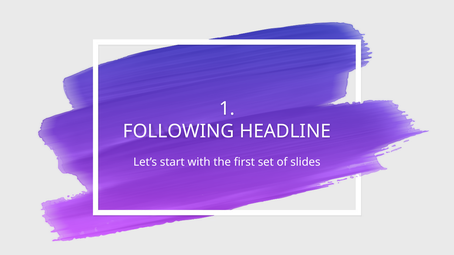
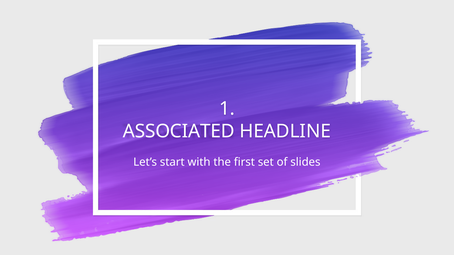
FOLLOWING: FOLLOWING -> ASSOCIATED
